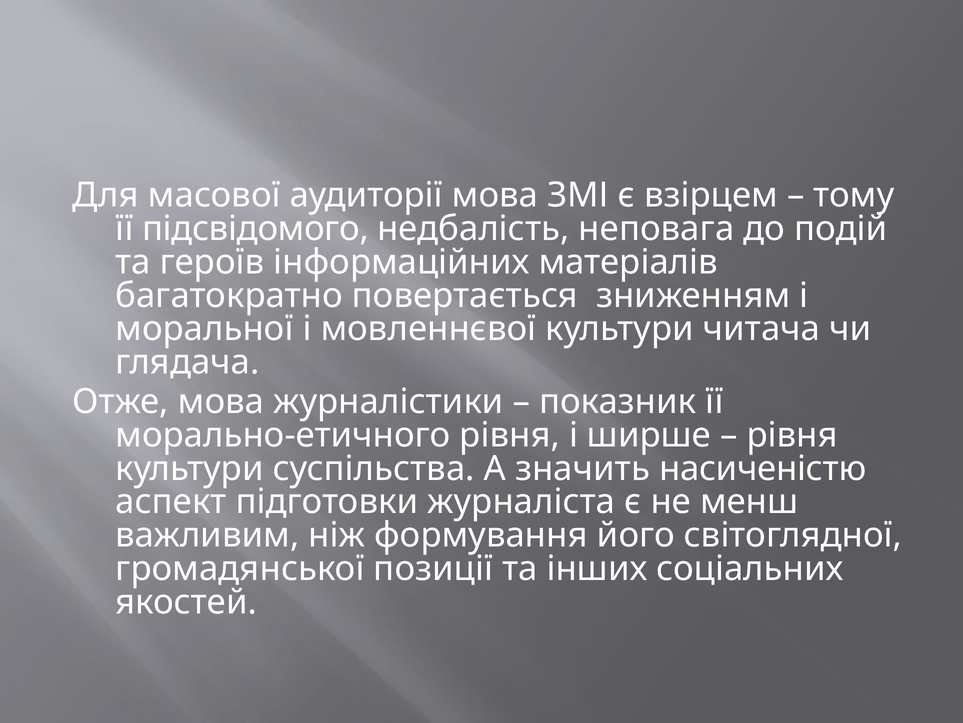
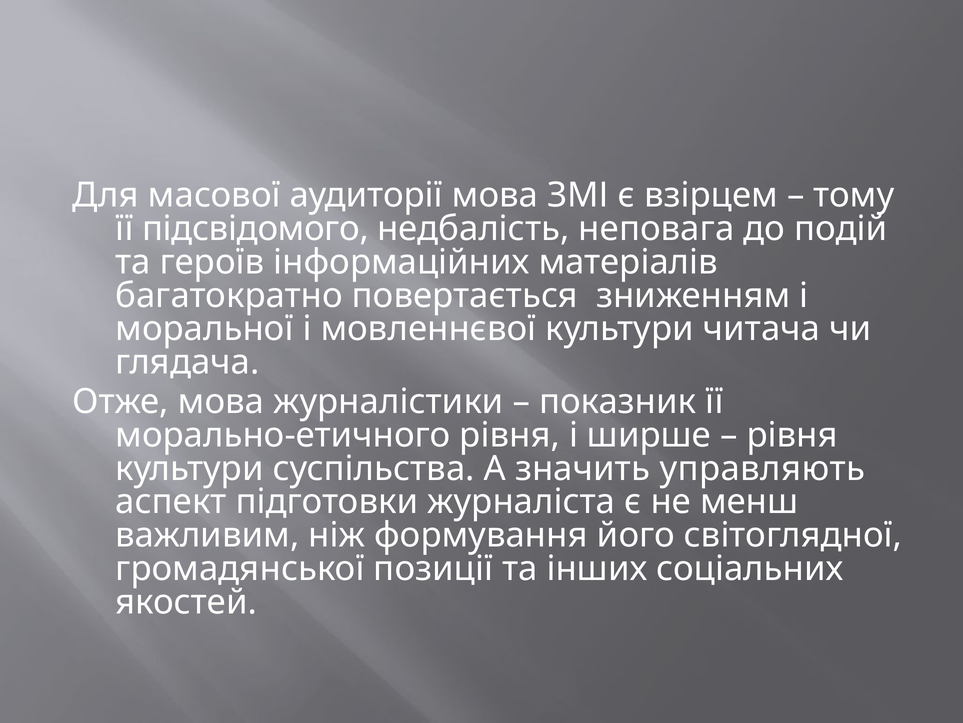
насиченістю: насиченістю -> управляють
